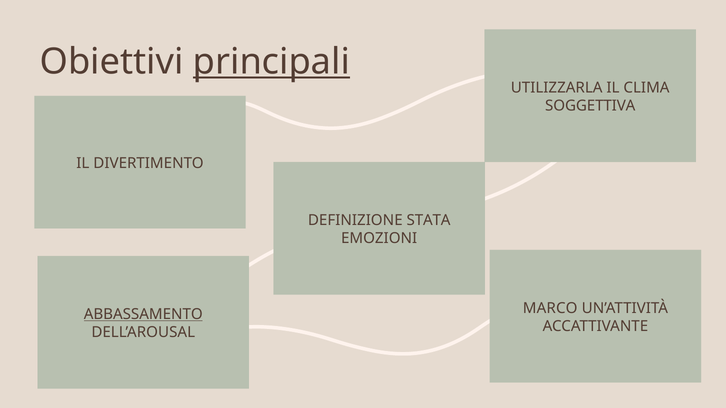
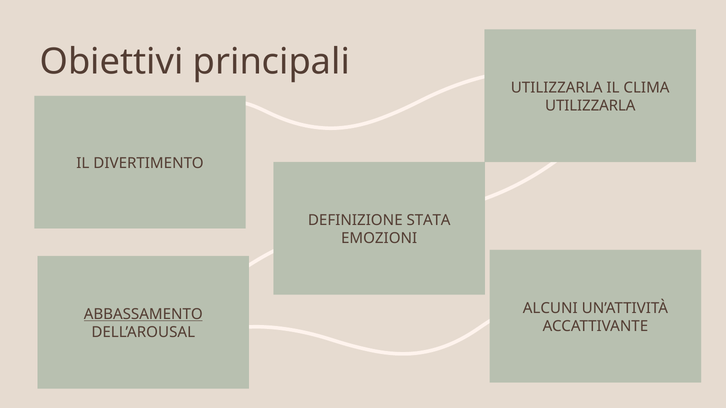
principali underline: present -> none
SOGGETTIVA at (590, 106): SOGGETTIVA -> UTILIZZARLA
MARCO: MARCO -> ALCUNI
